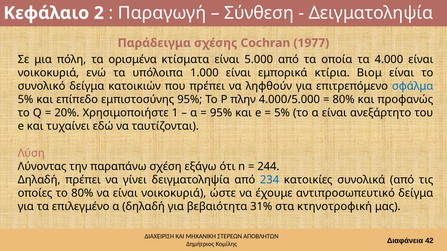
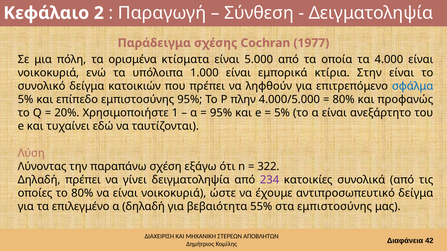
Βιομ: Βιομ -> Στην
244: 244 -> 322
234 colour: blue -> purple
31%: 31% -> 55%
στα κτηνοτροφική: κτηνοτροφική -> εμπιστοσύνης
